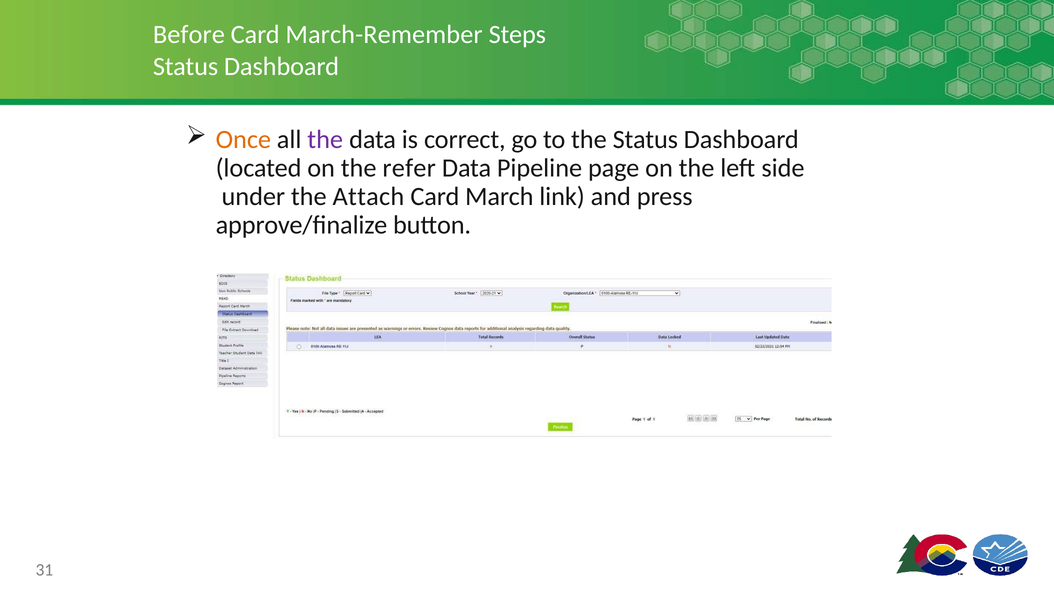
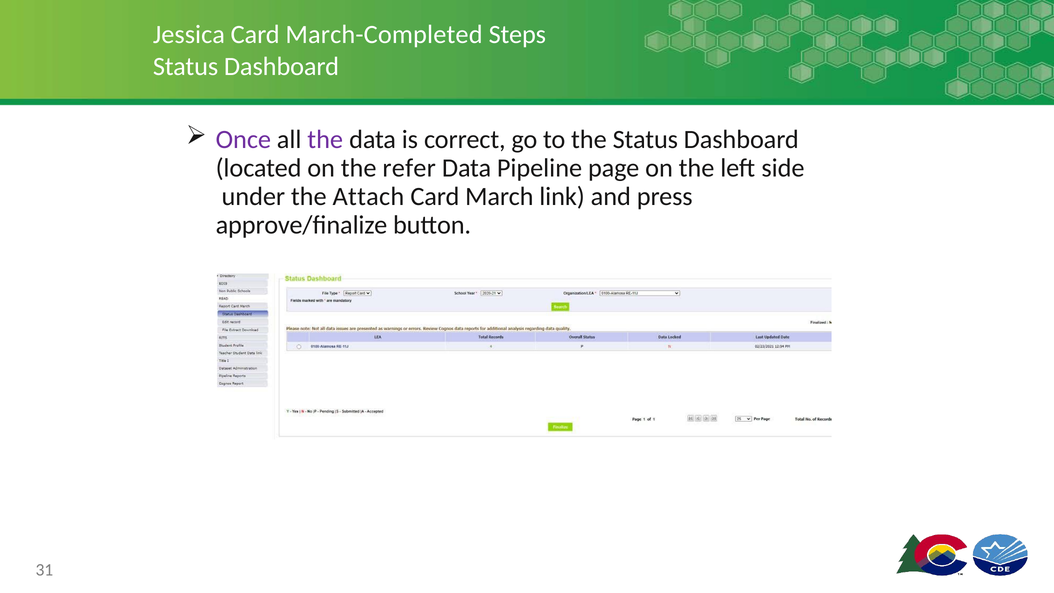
Before: Before -> Jessica
March-Remember: March-Remember -> March-Completed
Once colour: orange -> purple
